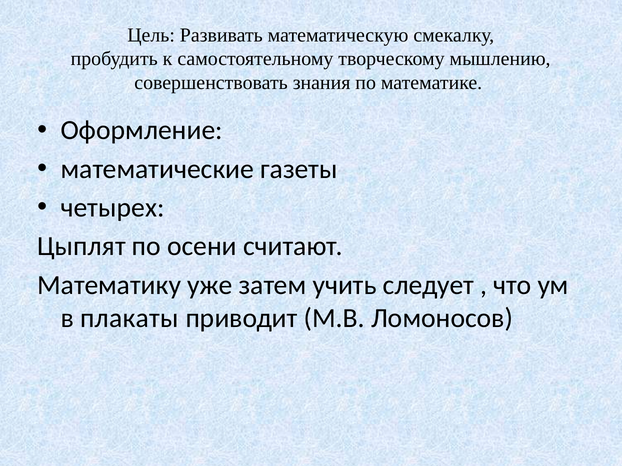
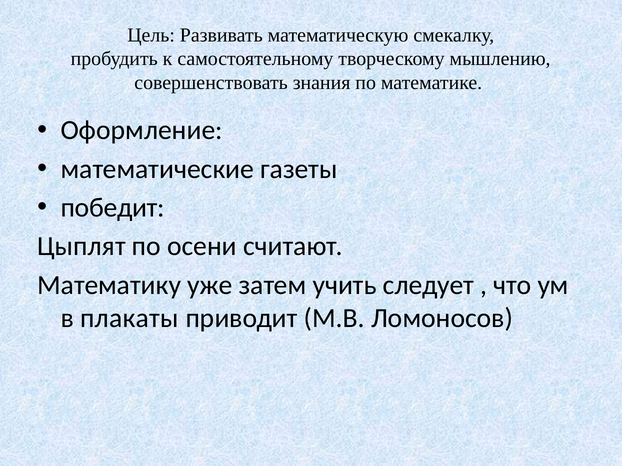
четырех: четырех -> победит
